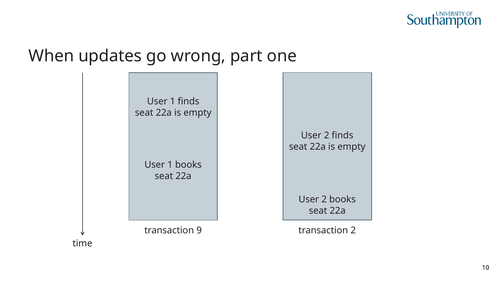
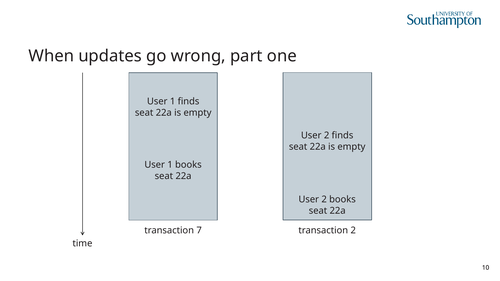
9: 9 -> 7
